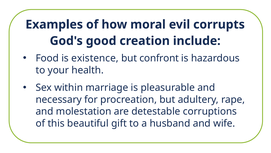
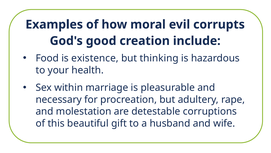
confront: confront -> thinking
